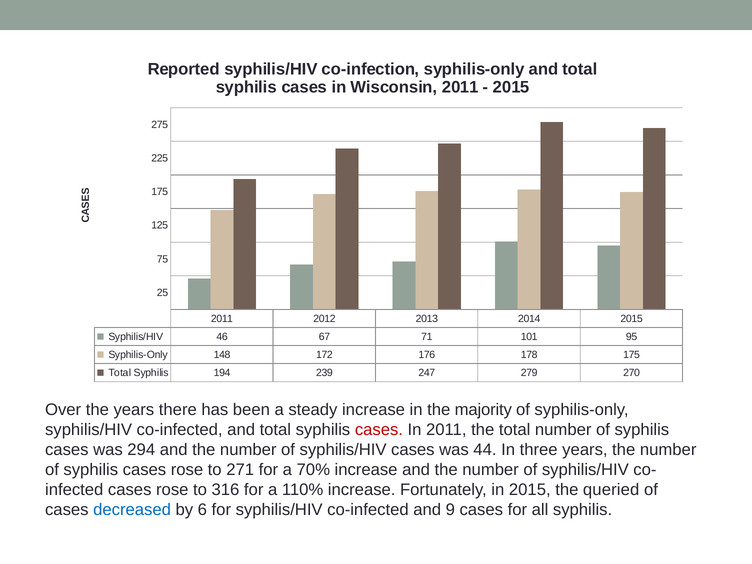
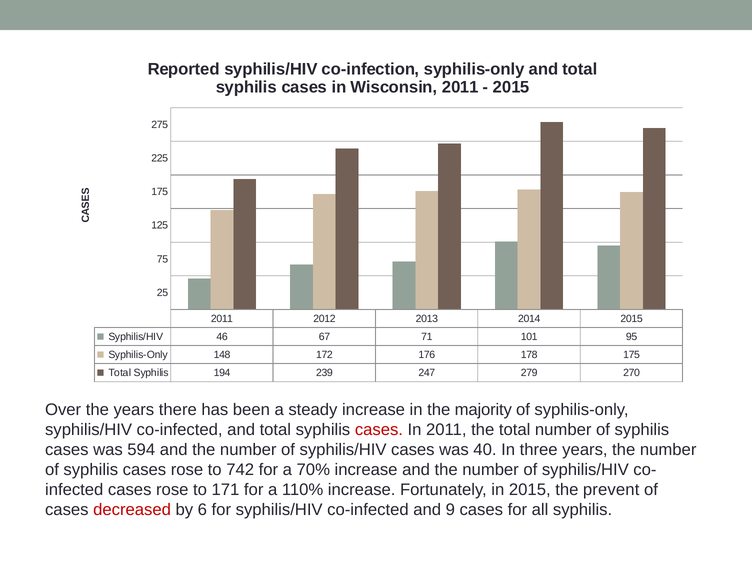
294: 294 -> 594
44: 44 -> 40
271: 271 -> 742
316: 316 -> 171
queried: queried -> prevent
decreased colour: blue -> red
